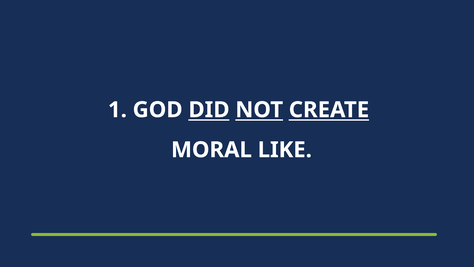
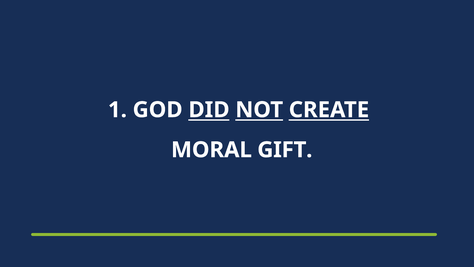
LIKE: LIKE -> GIFT
